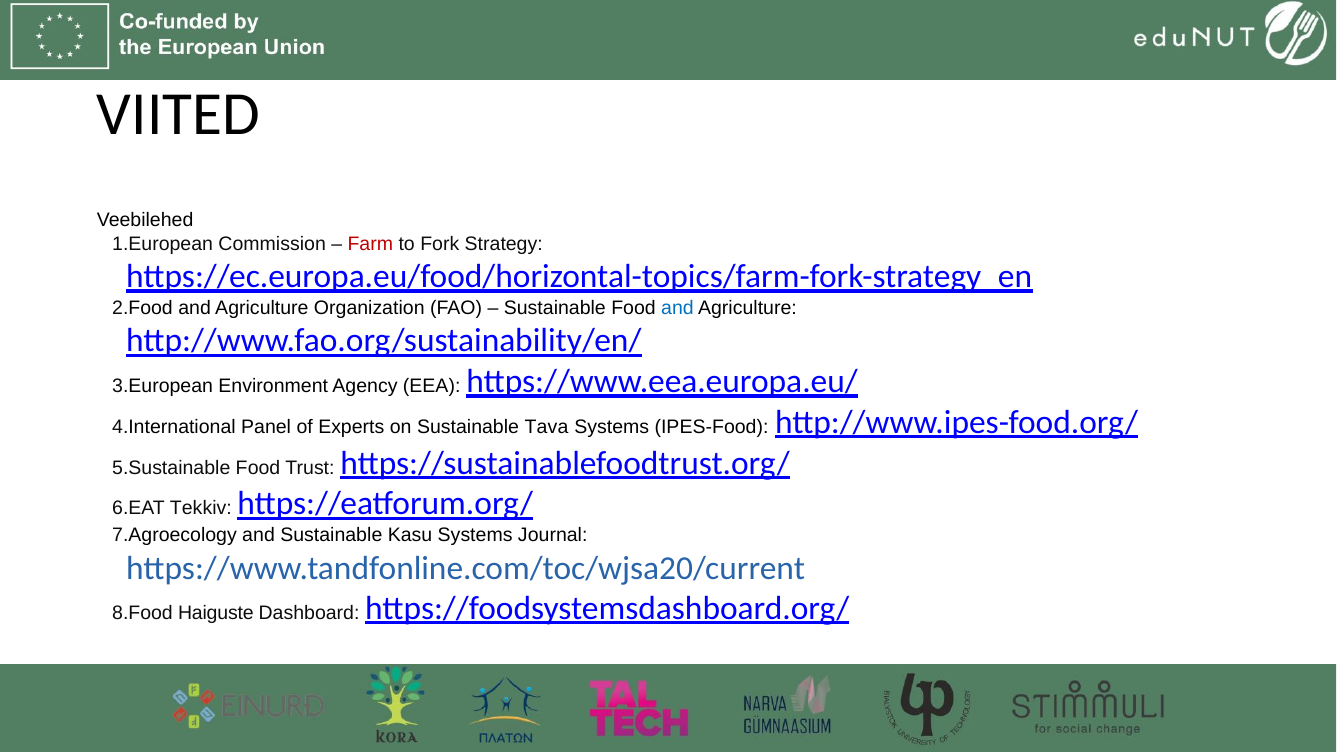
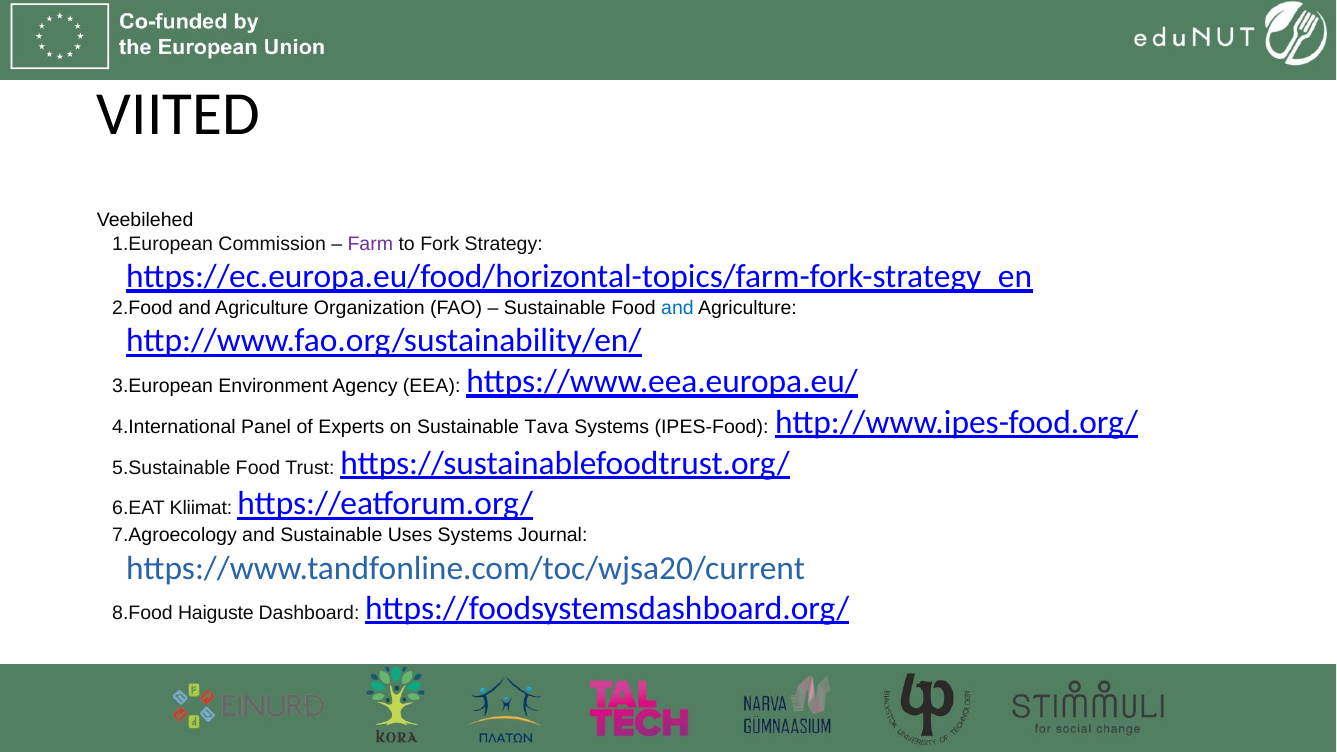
Farm colour: red -> purple
Tekkiv: Tekkiv -> Kliimat
Kasu: Kasu -> Uses
